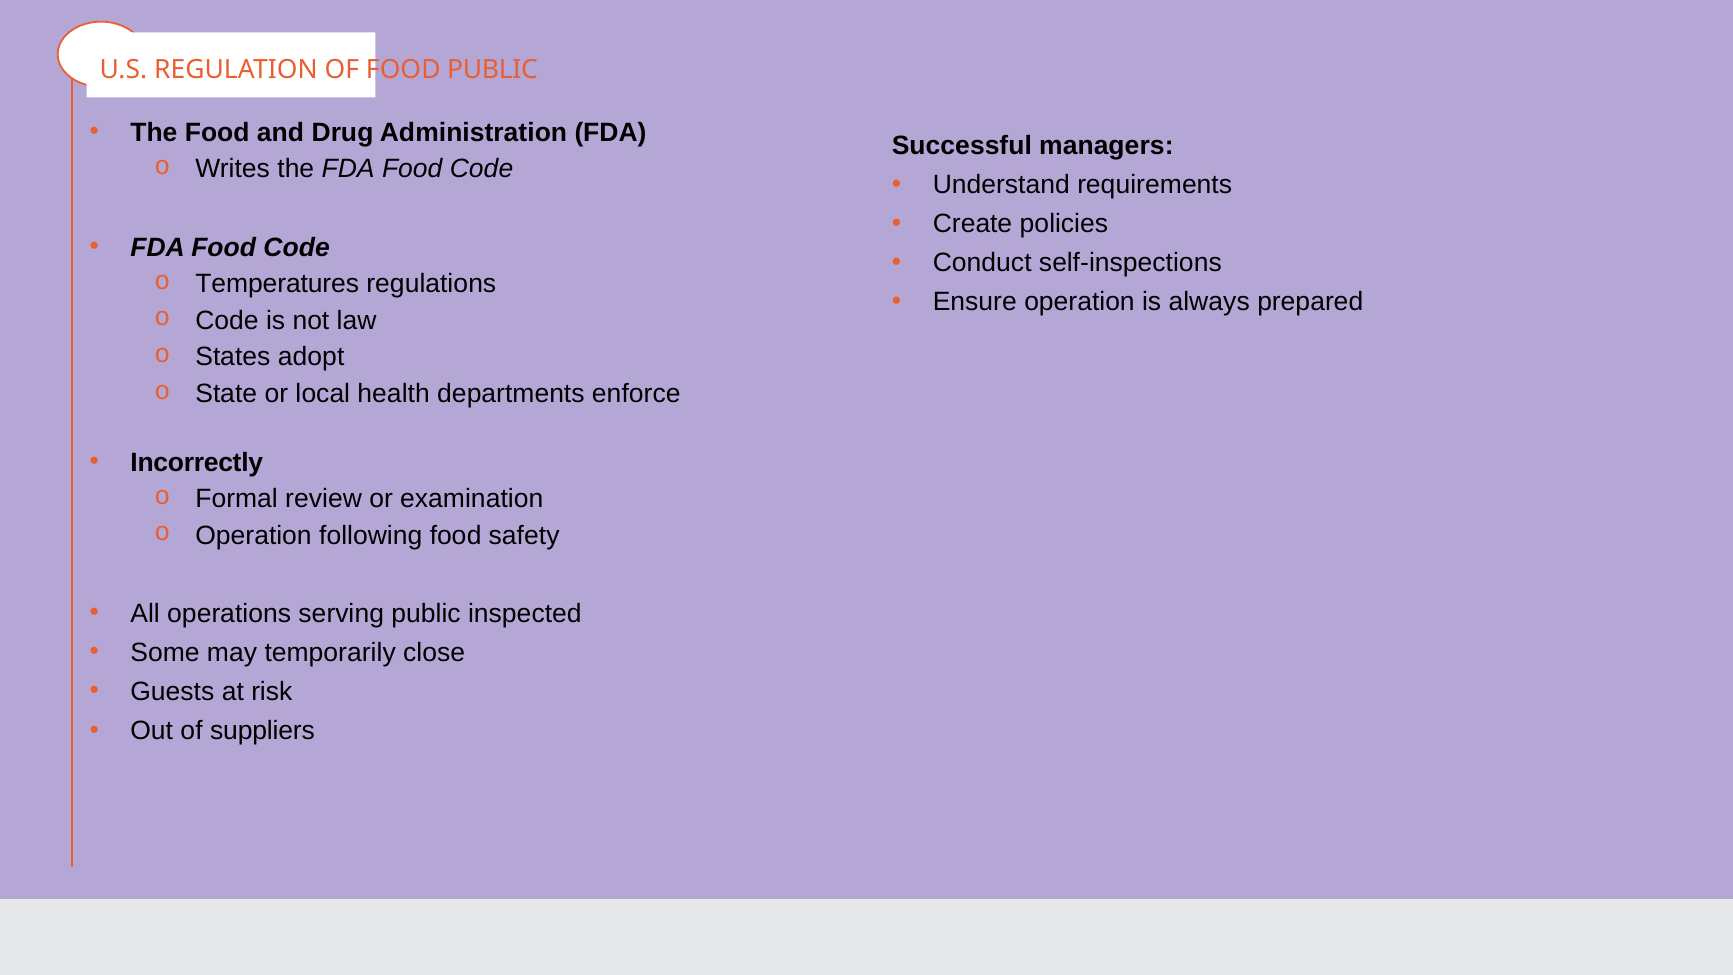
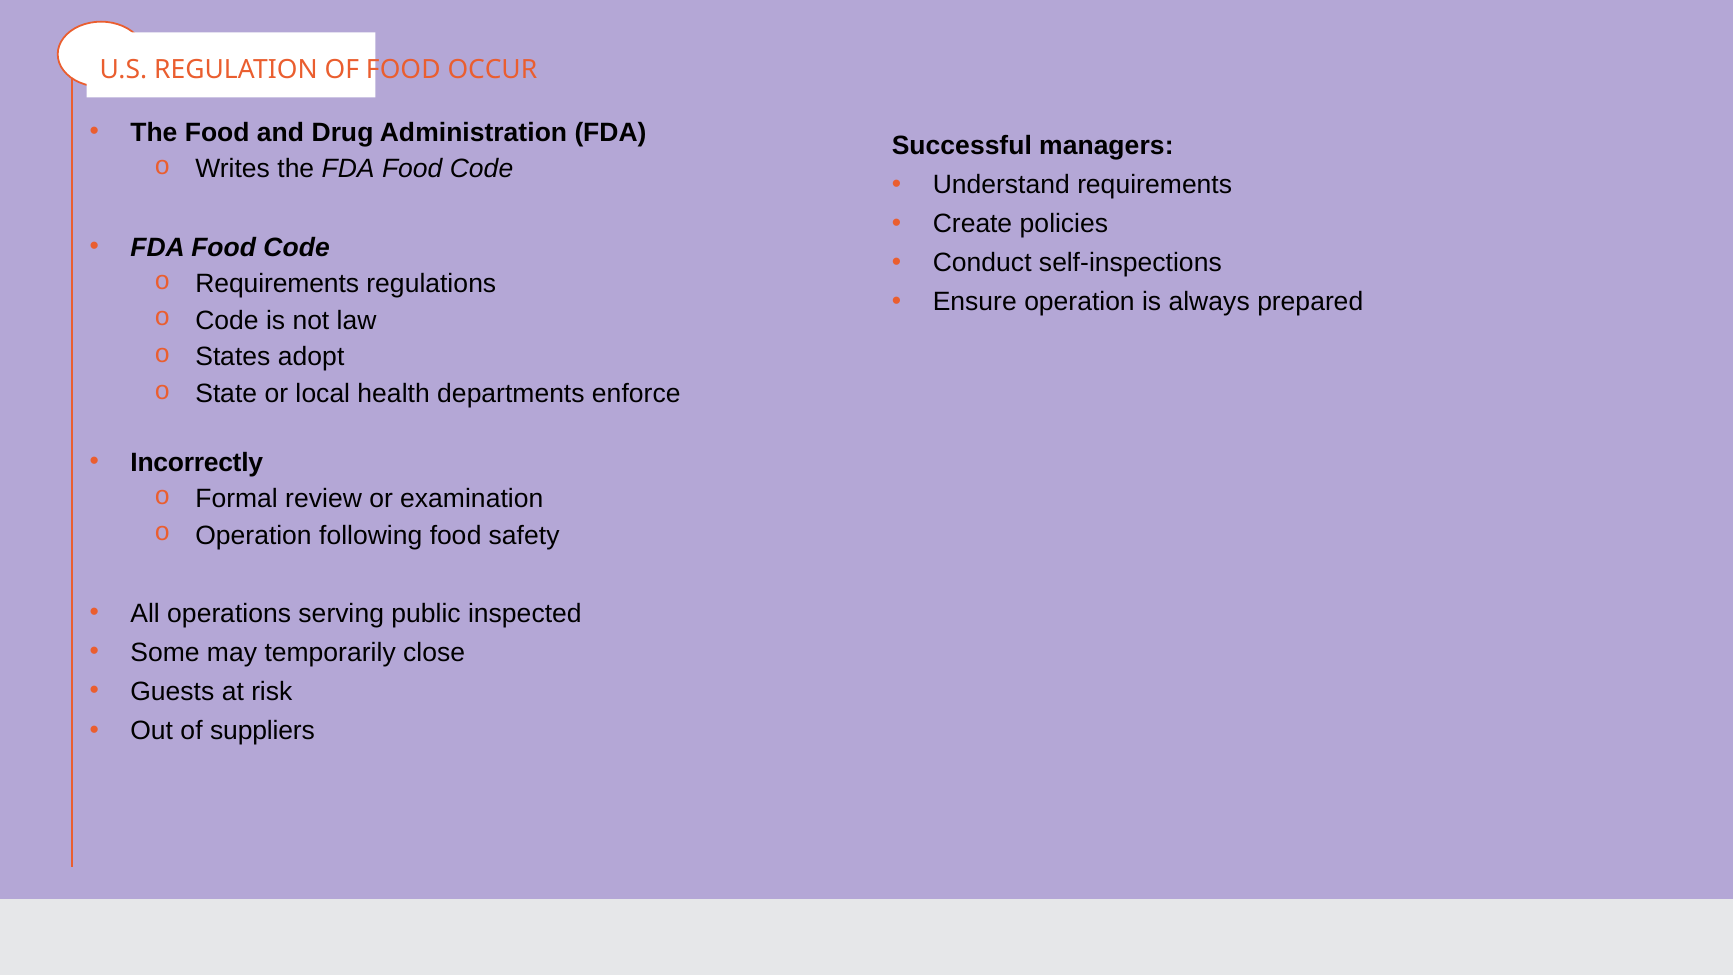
FOOD PUBLIC: PUBLIC -> OCCUR
Temperatures at (277, 284): Temperatures -> Requirements
